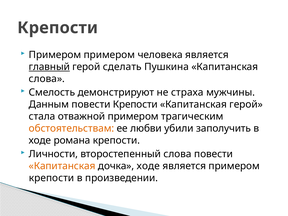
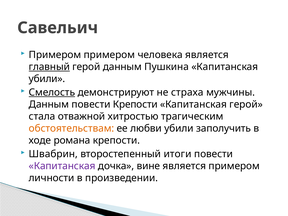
Крепости at (58, 28): Крепости -> Савельич
герой сделать: сделать -> данным
слова at (47, 79): слова -> убили
Смелость underline: none -> present
отважной примером: примером -> хитростью
Личности: Личности -> Швабрин
второстепенный слова: слова -> итоги
Капитанская at (62, 166) colour: orange -> purple
дочка ходе: ходе -> вине
крепости at (52, 178): крепости -> личности
